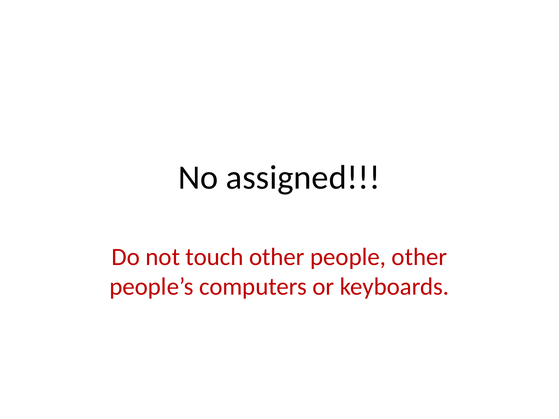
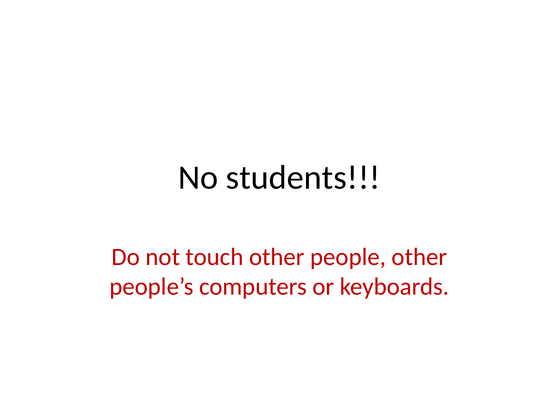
assigned: assigned -> students
